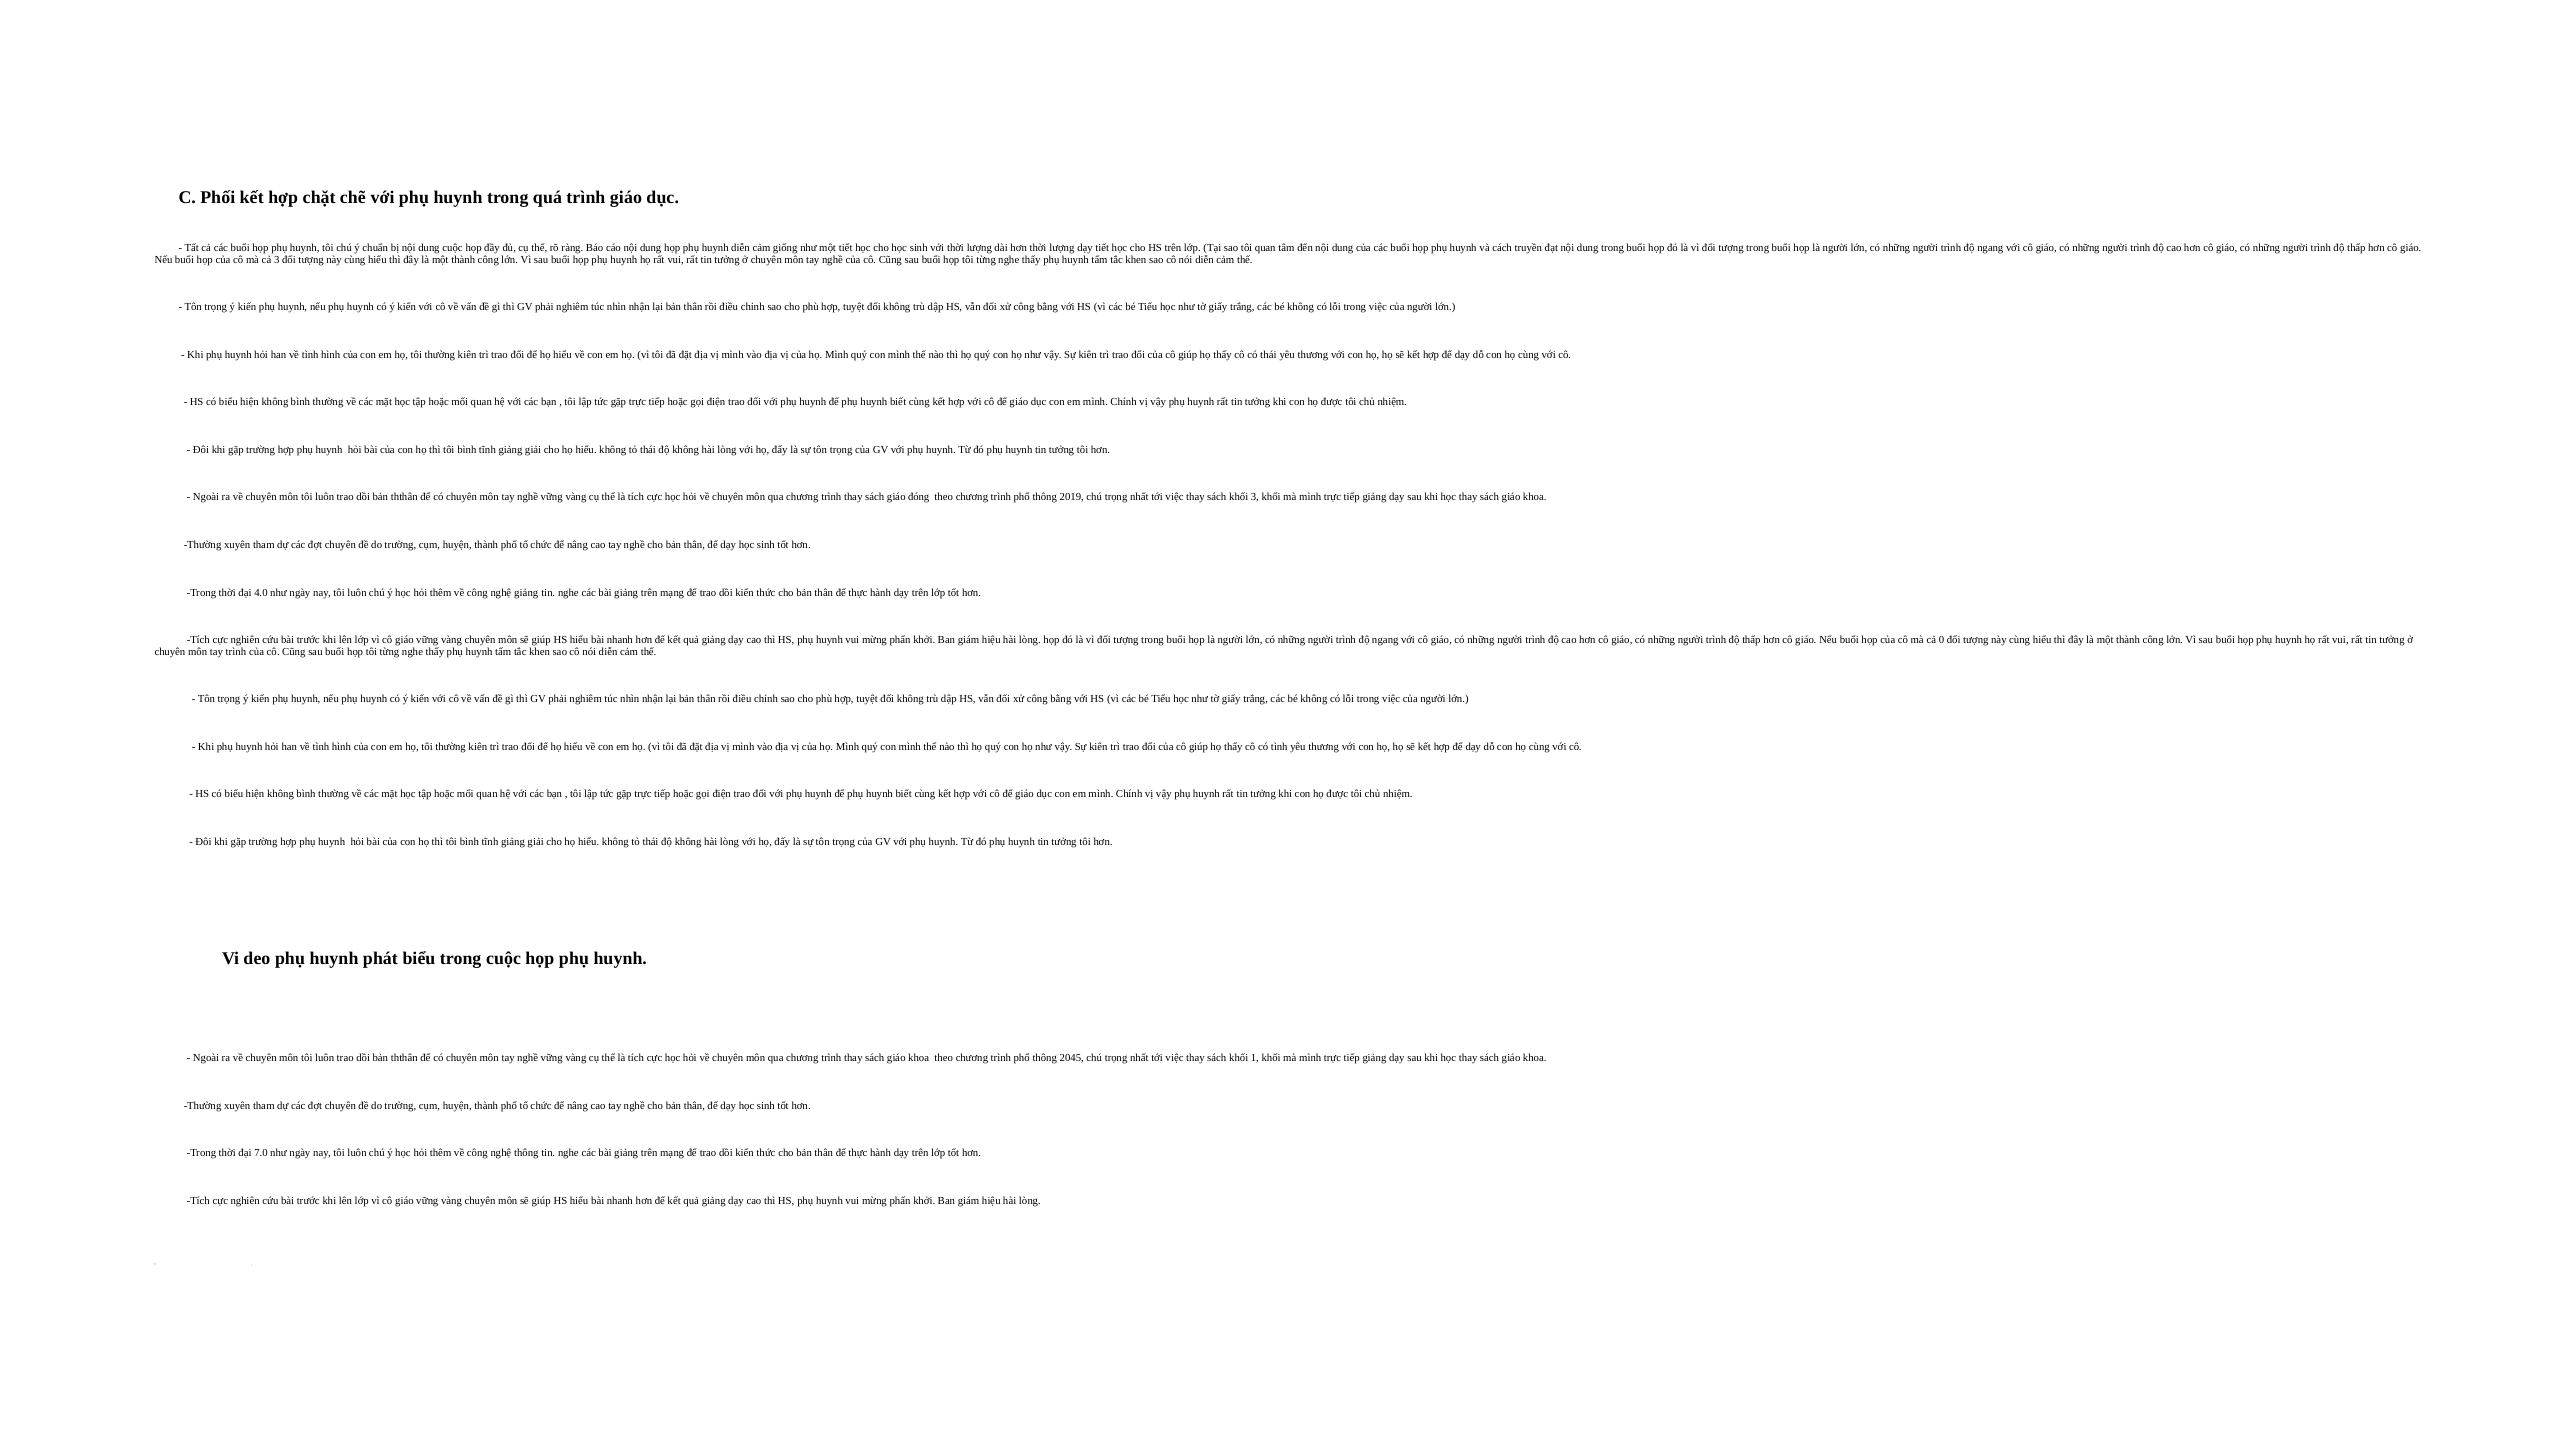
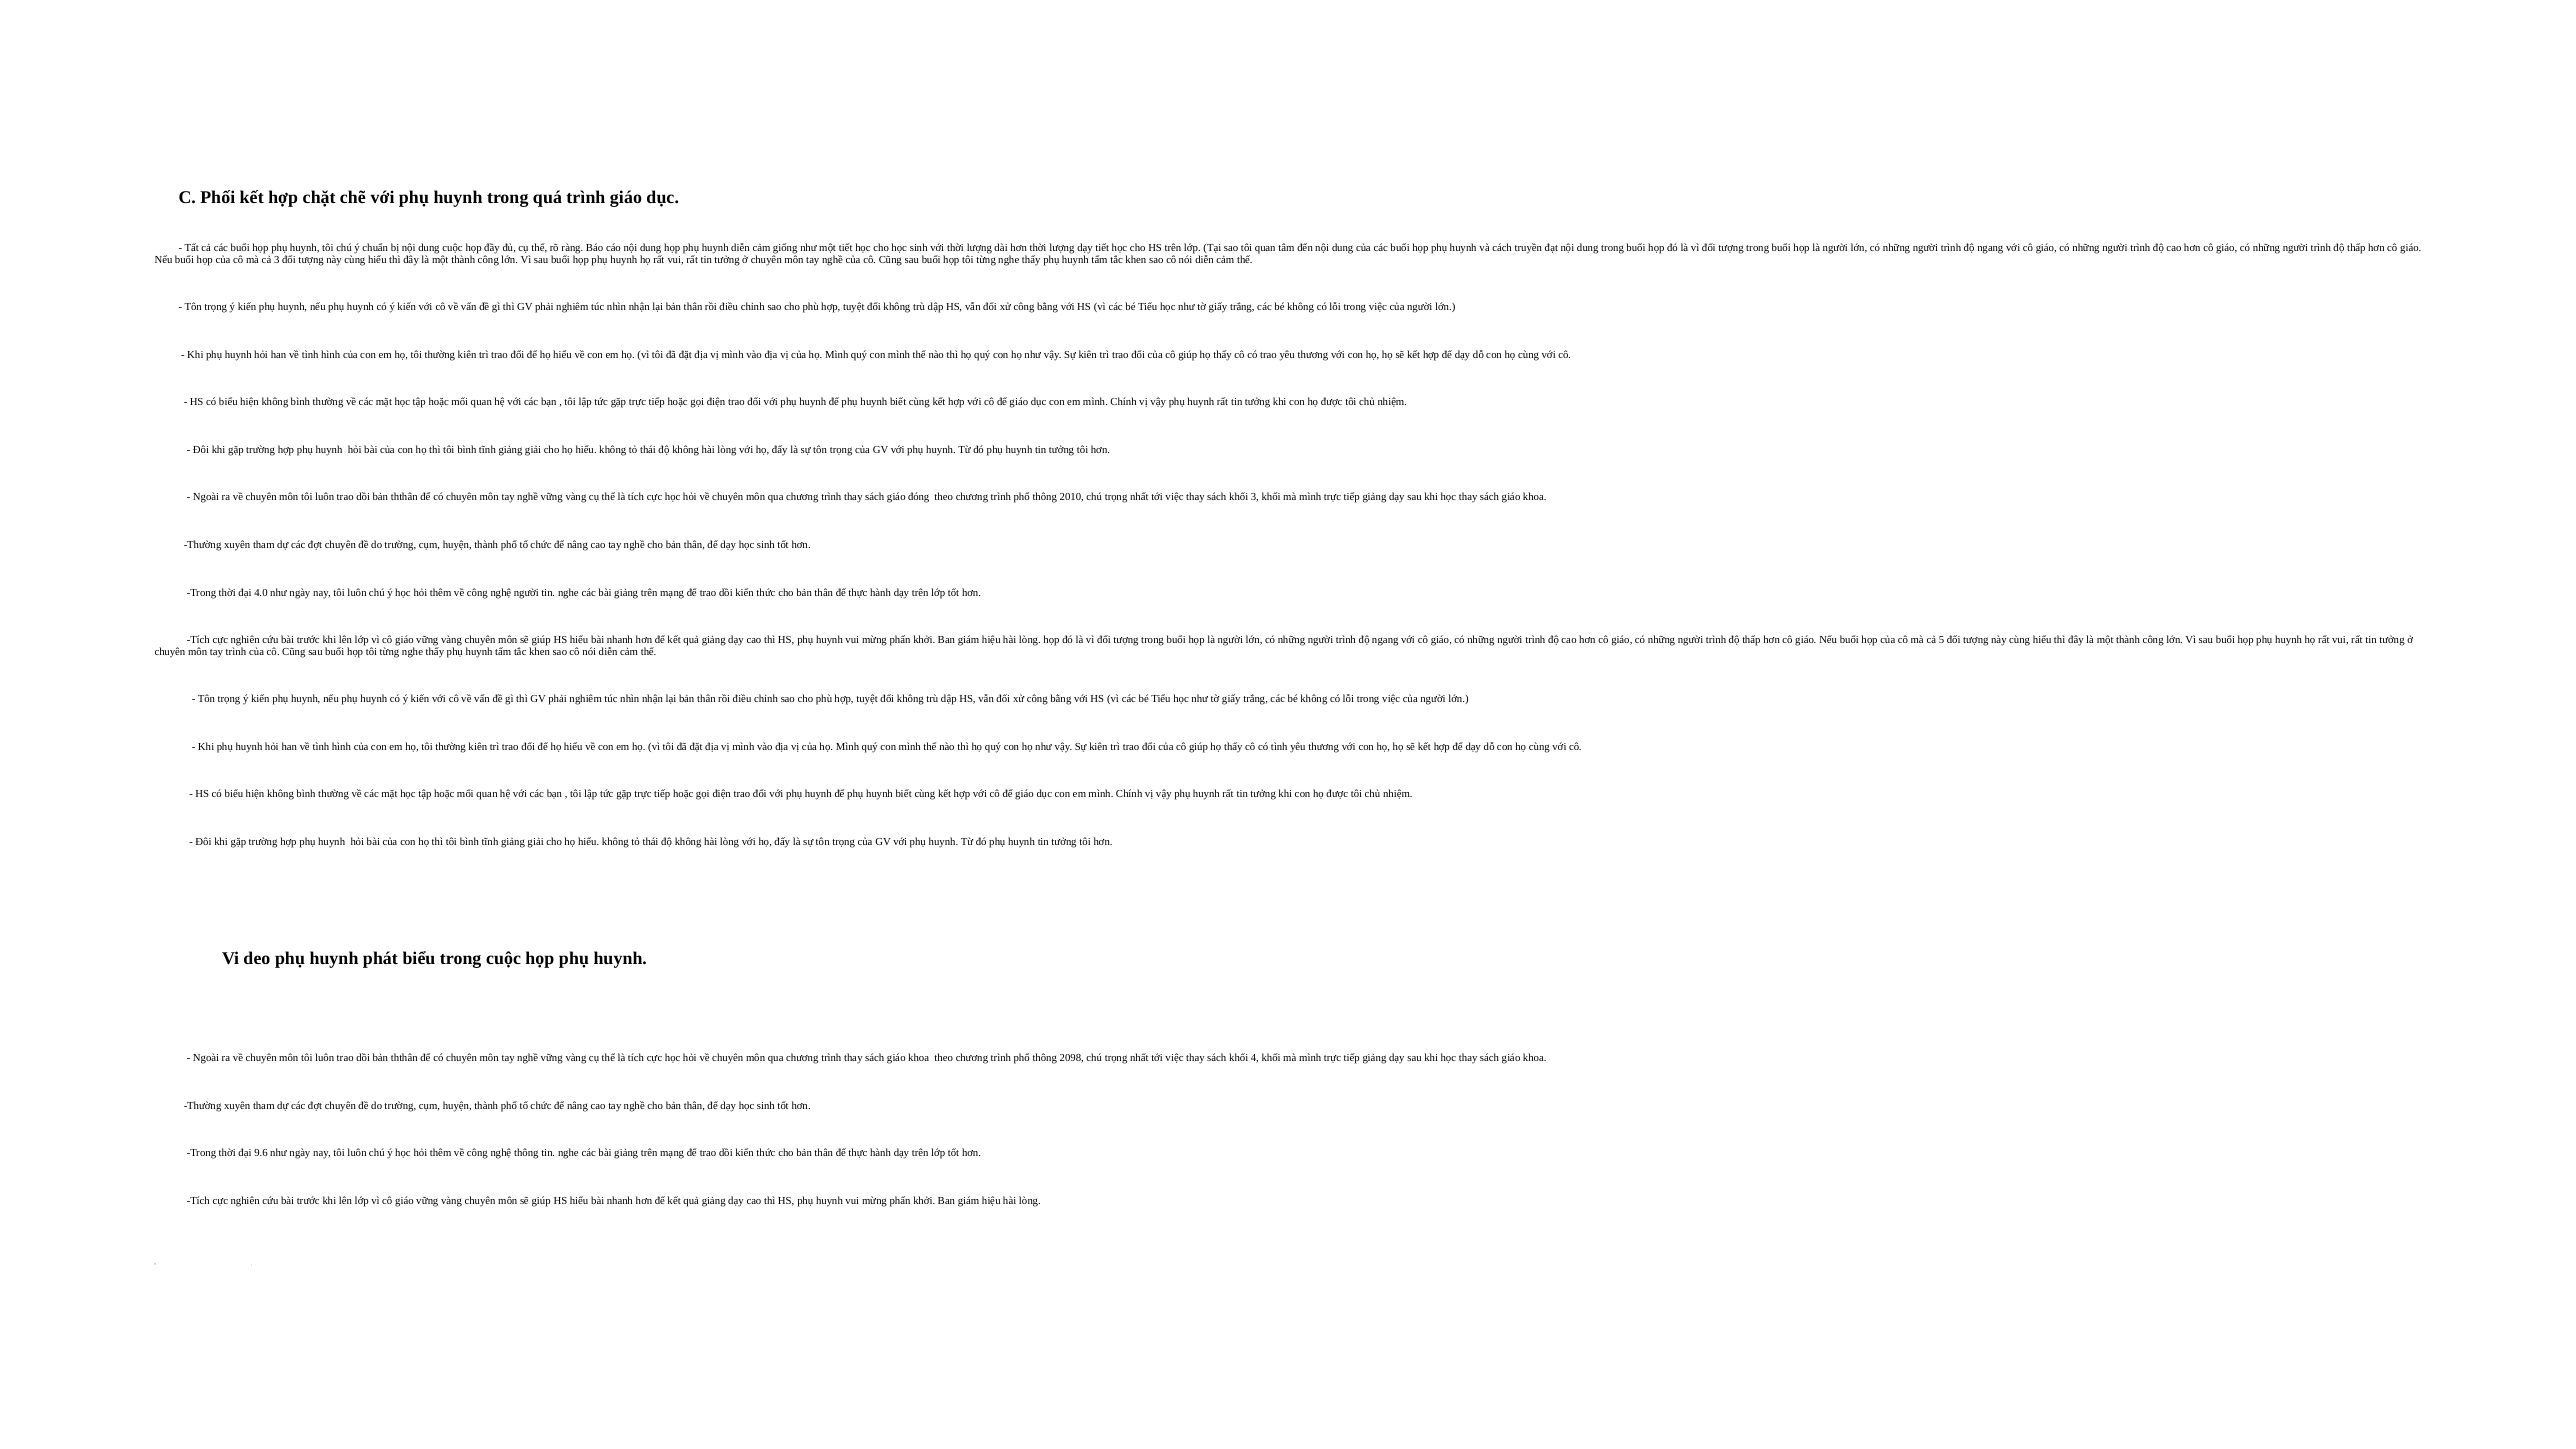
có thái: thái -> trao
2019: 2019 -> 2010
nghệ giảng: giảng -> người
0: 0 -> 5
2045: 2045 -> 2098
1: 1 -> 4
7.0: 7.0 -> 9.6
